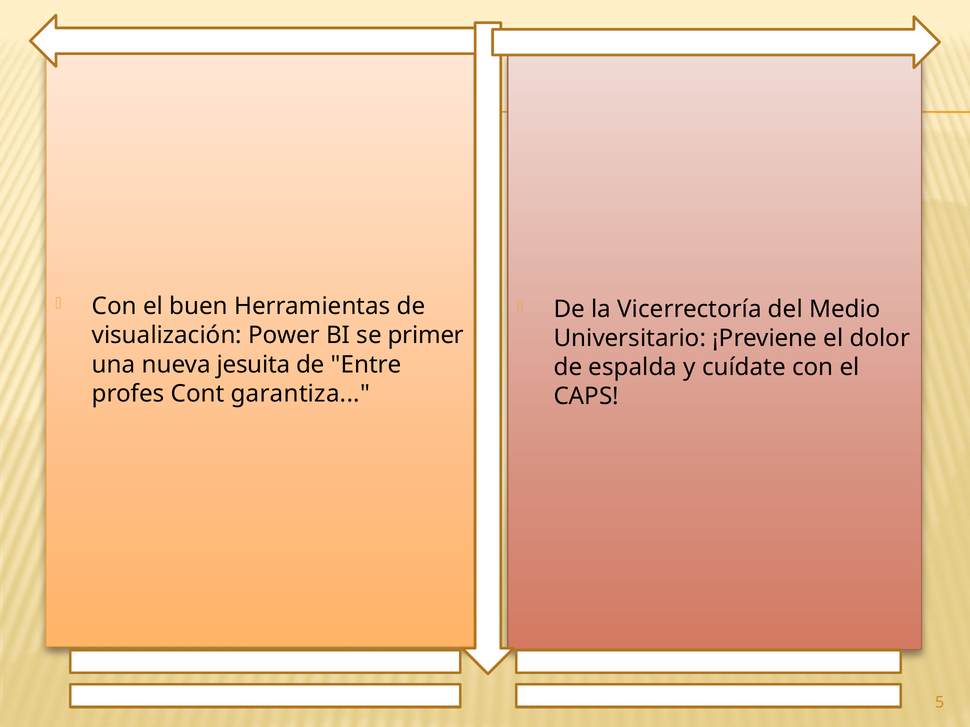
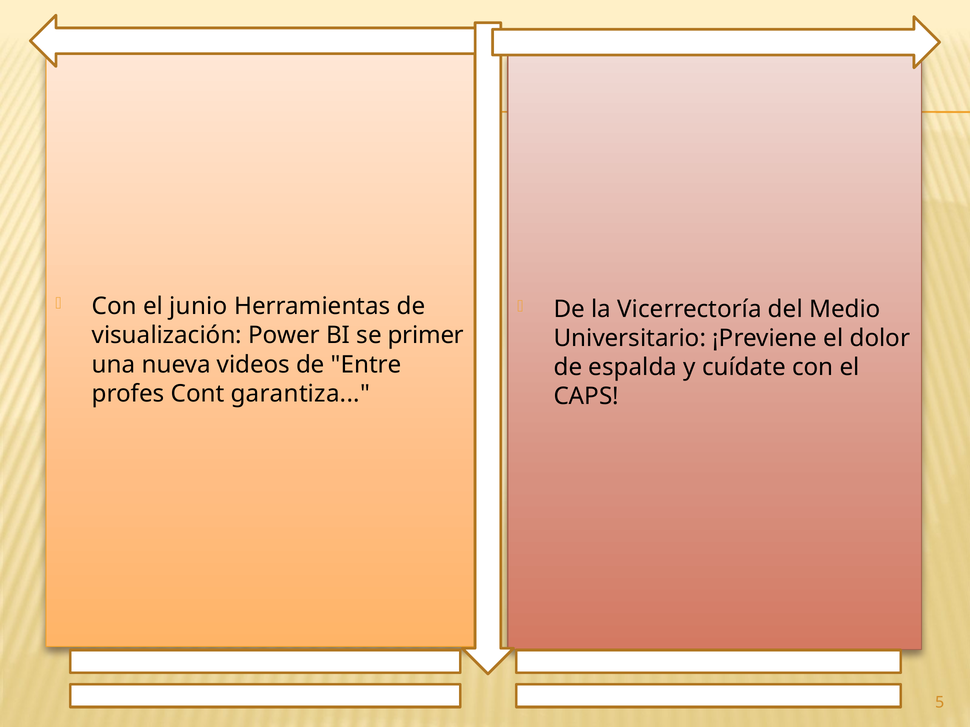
buen: buen -> junio
jesuita: jesuita -> videos
